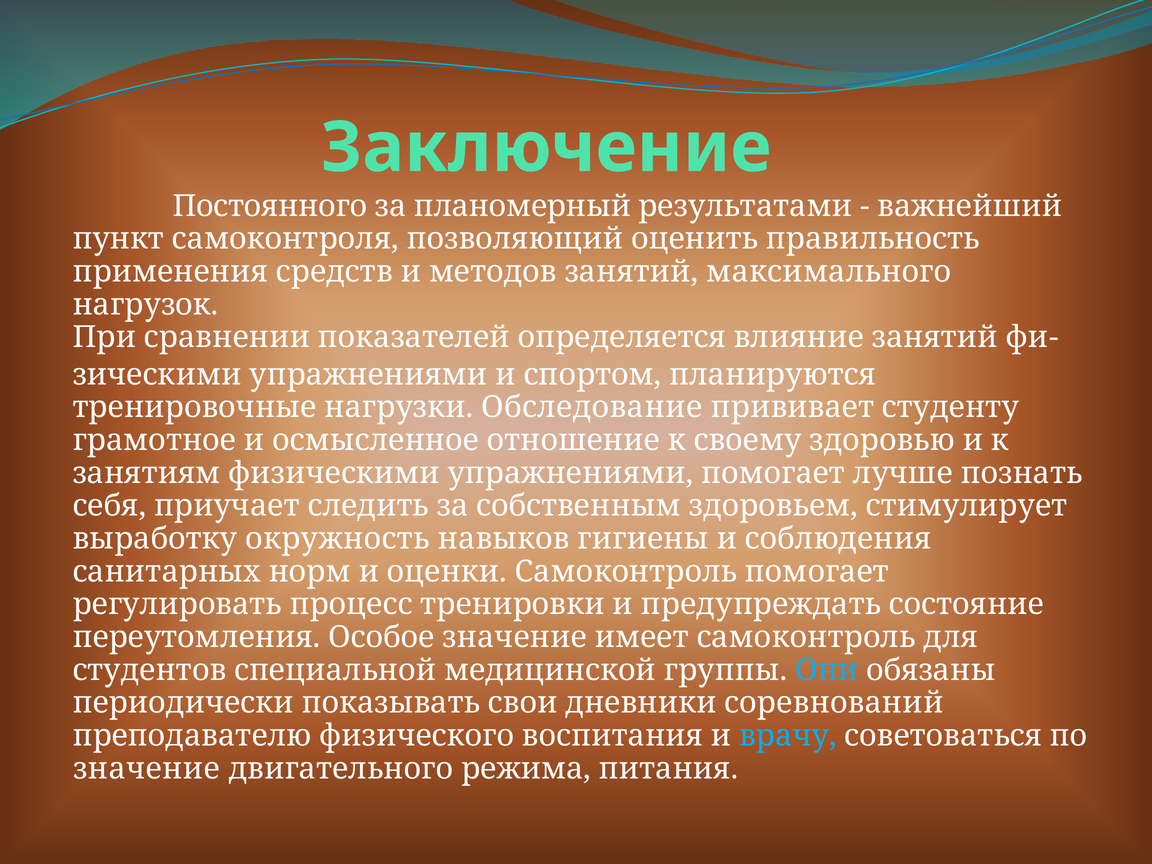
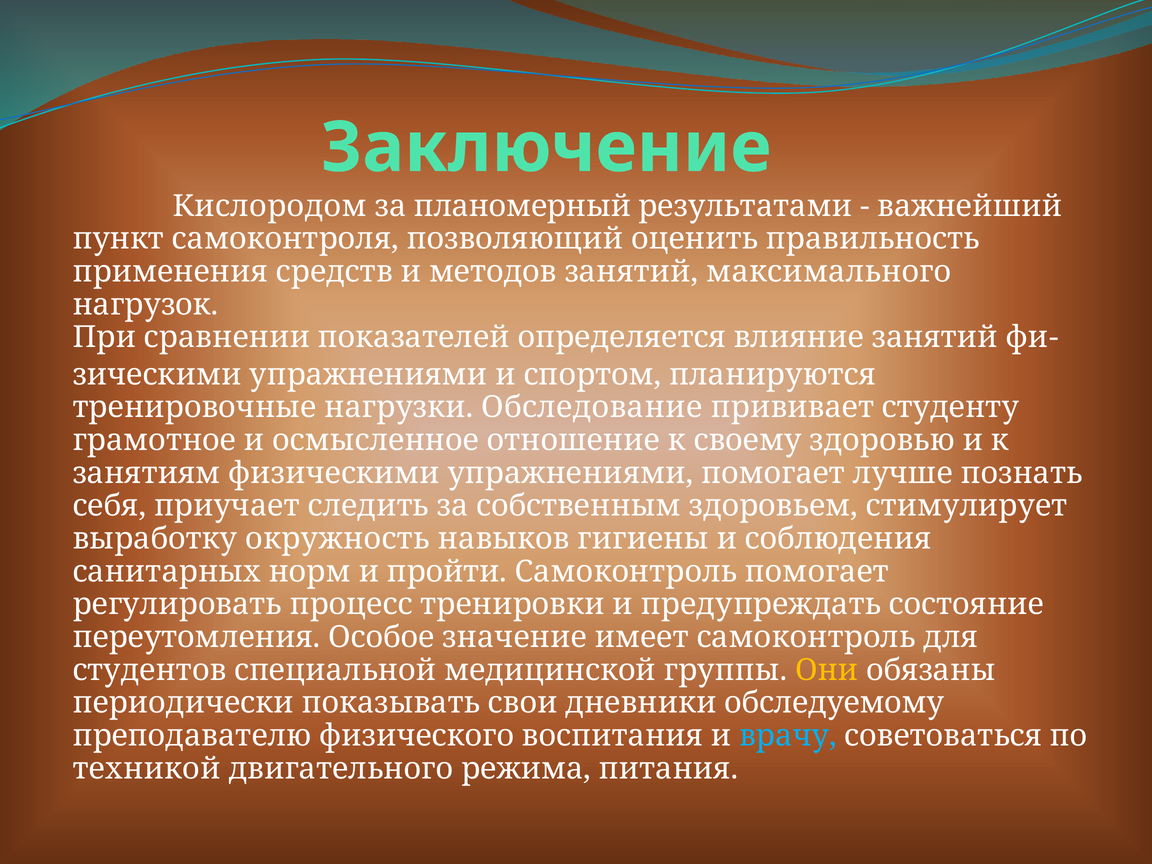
Постоянного: Постоянного -> Кислородом
оценки: оценки -> пройти
Они colour: light blue -> yellow
соревнований: соревнований -> обследуемому
значение at (147, 769): значение -> техникой
